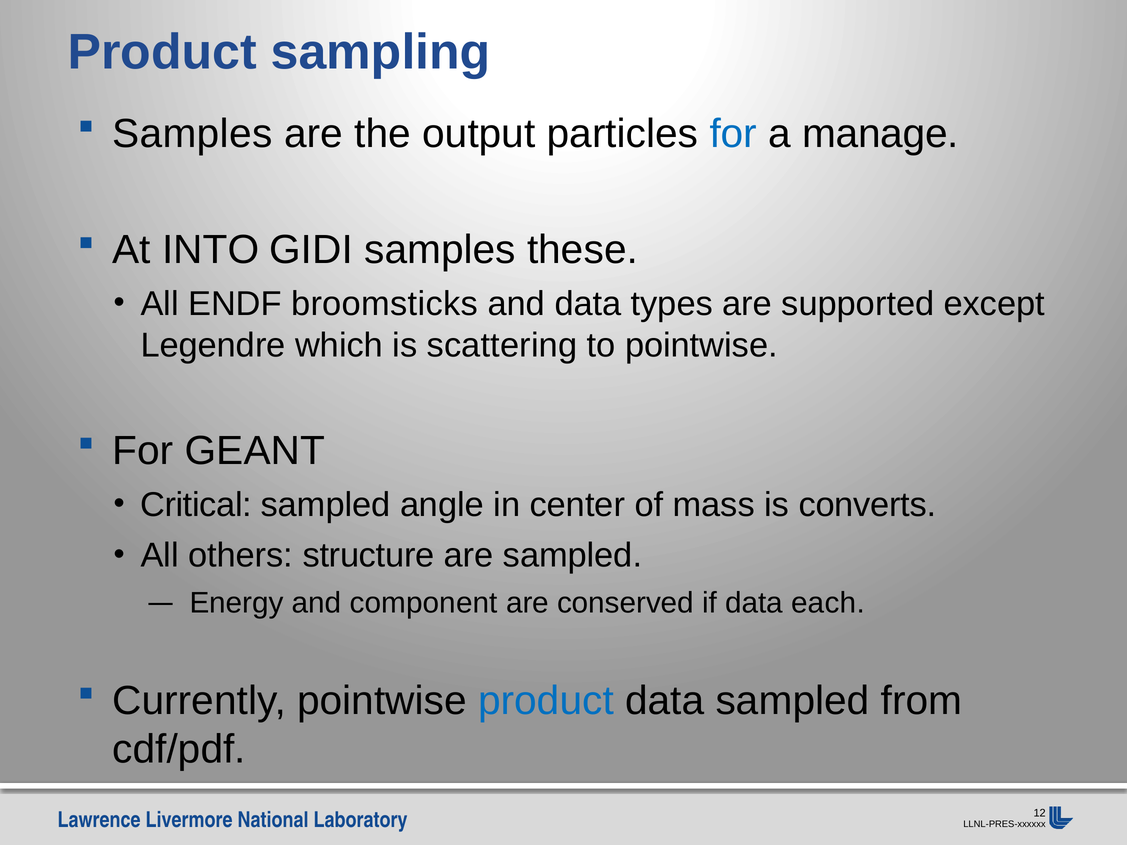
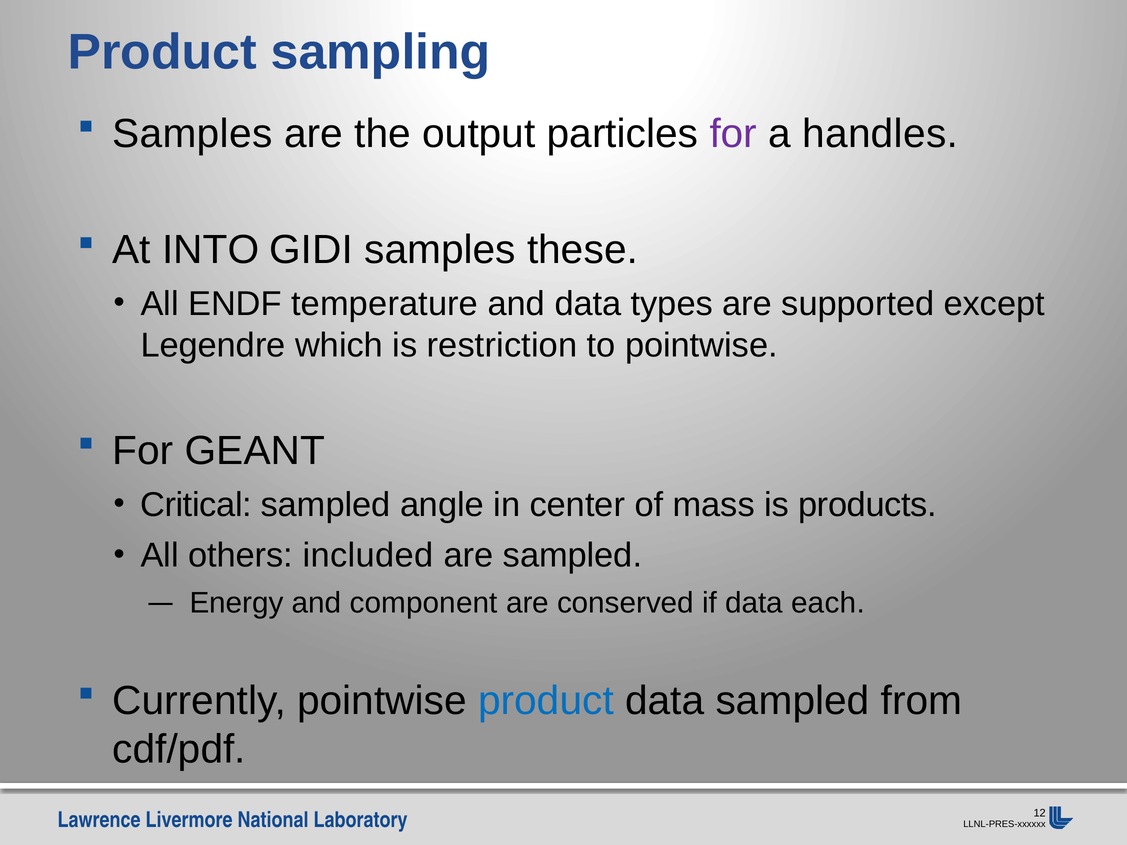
for at (733, 134) colour: blue -> purple
manage: manage -> handles
broomsticks: broomsticks -> temperature
scattering: scattering -> restriction
converts: converts -> products
structure: structure -> included
